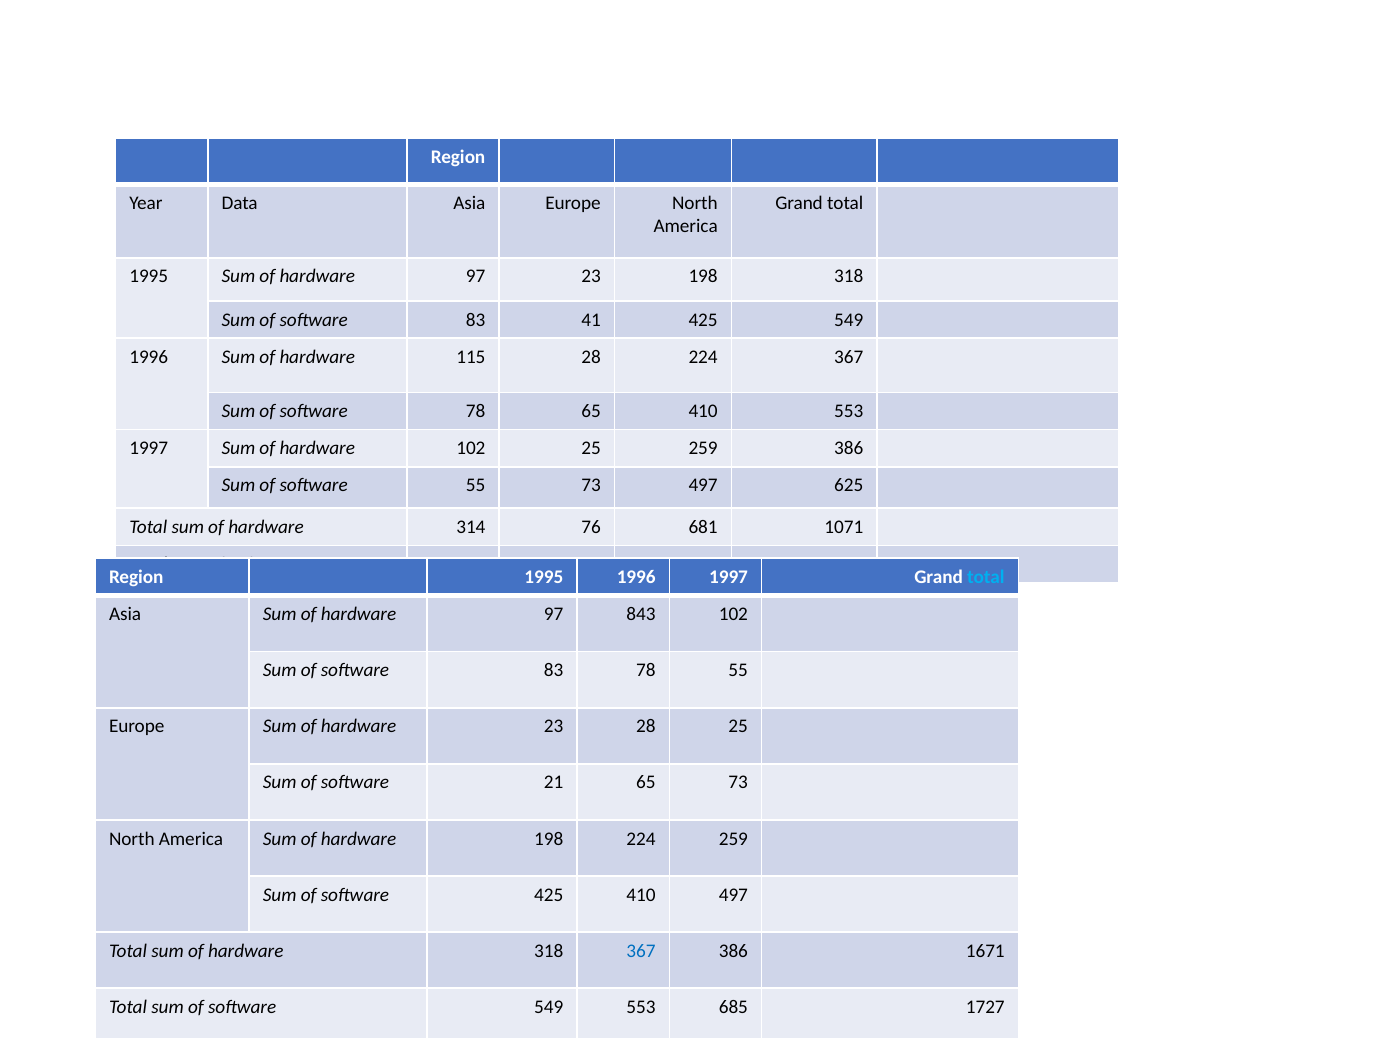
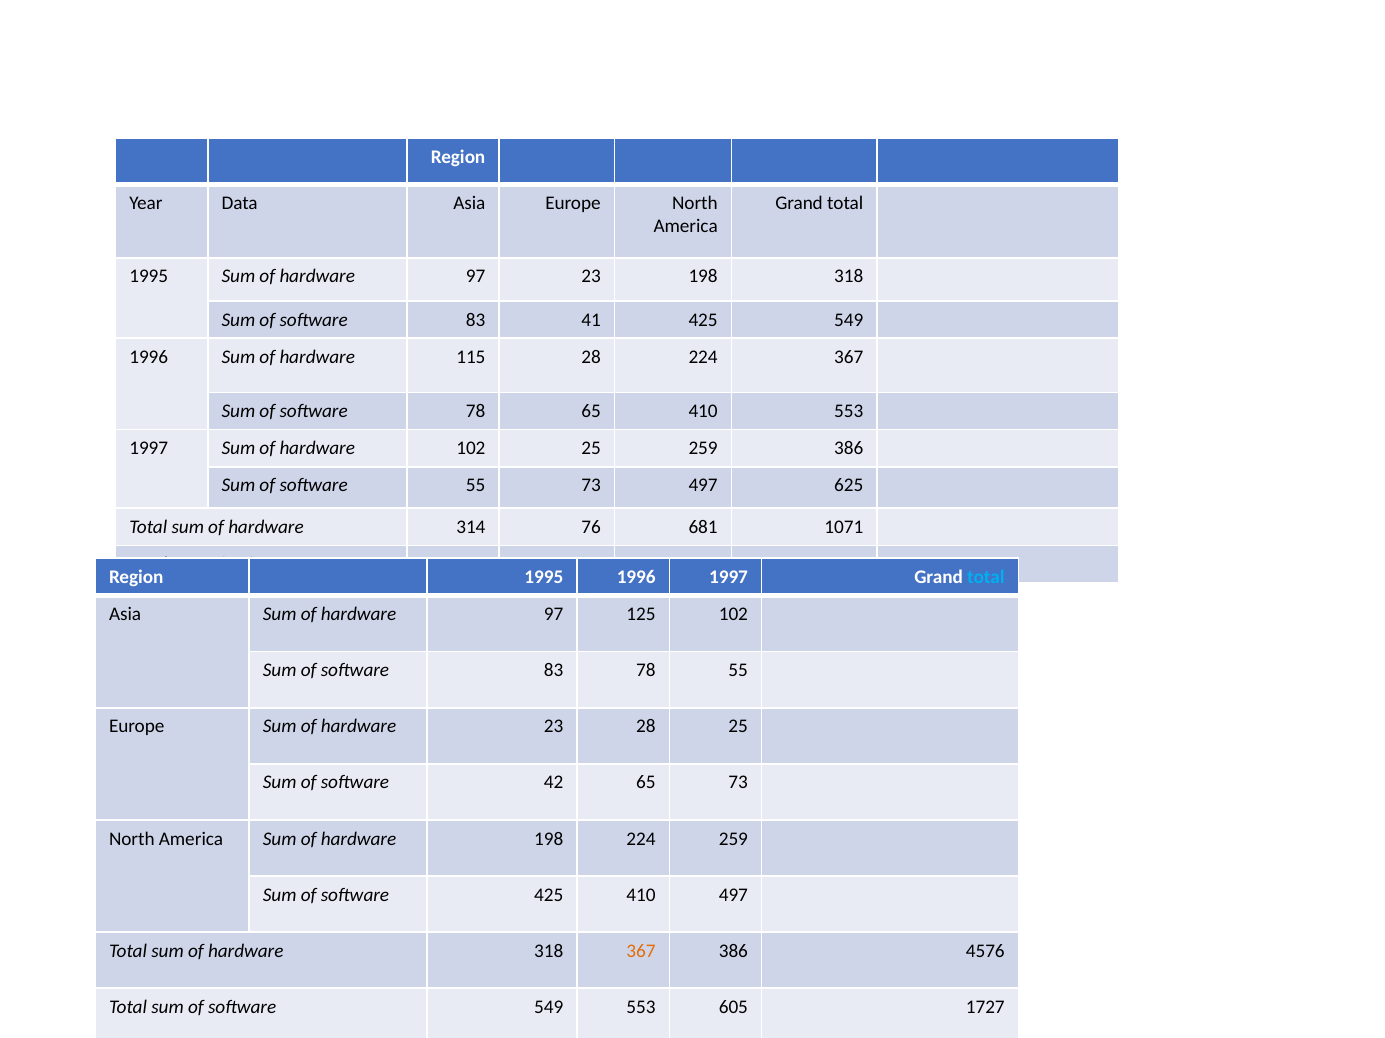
843: 843 -> 125
21: 21 -> 42
367 at (641, 952) colour: blue -> orange
1671: 1671 -> 4576
685: 685 -> 605
